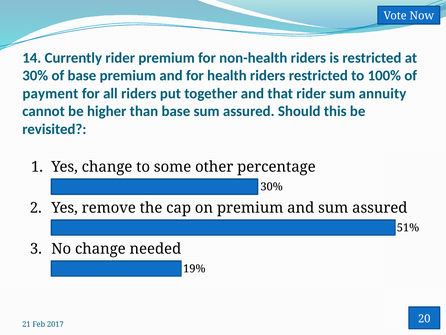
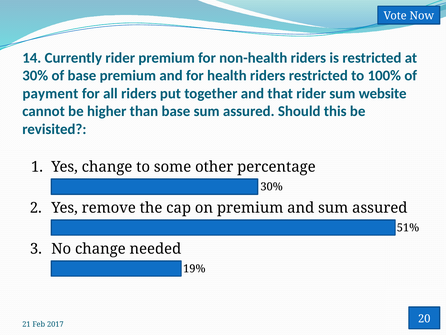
annuity: annuity -> website
